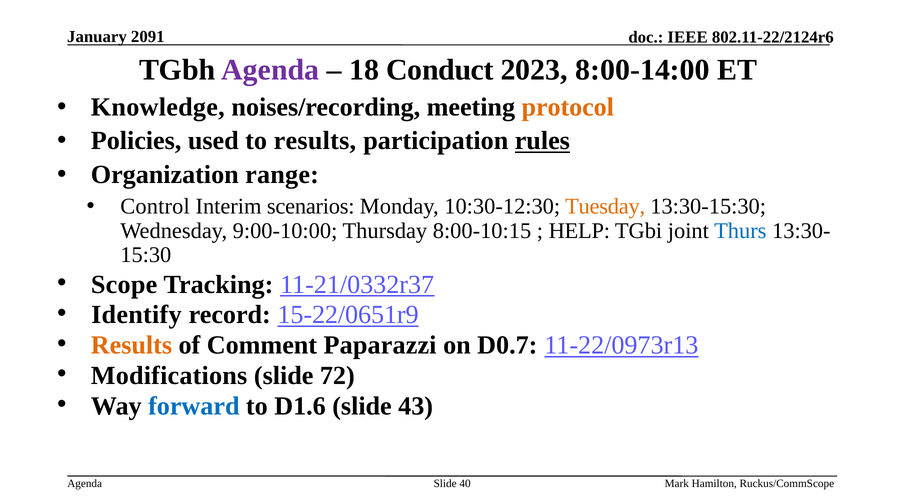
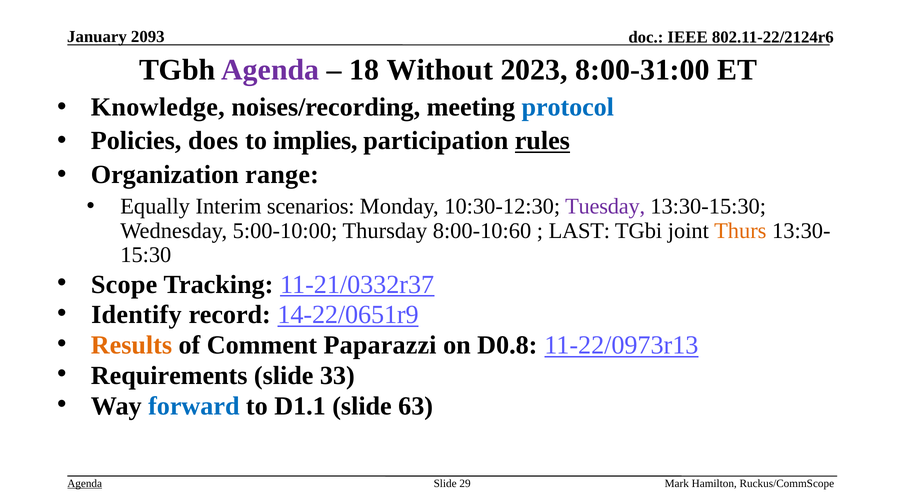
2091: 2091 -> 2093
Conduct: Conduct -> Without
8:00-14:00: 8:00-14:00 -> 8:00-31:00
protocol colour: orange -> blue
used: used -> does
to results: results -> implies
Control: Control -> Equally
Tuesday colour: orange -> purple
9:00-10:00: 9:00-10:00 -> 5:00-10:00
8:00-10:15: 8:00-10:15 -> 8:00-10:60
HELP: HELP -> LAST
Thurs colour: blue -> orange
15-22/0651r9: 15-22/0651r9 -> 14-22/0651r9
D0.7: D0.7 -> D0.8
Modifications: Modifications -> Requirements
72: 72 -> 33
D1.6: D1.6 -> D1.1
43: 43 -> 63
Agenda at (85, 484) underline: none -> present
40: 40 -> 29
